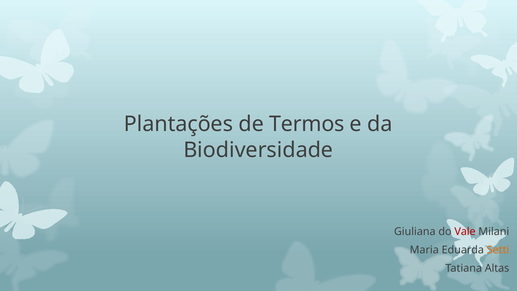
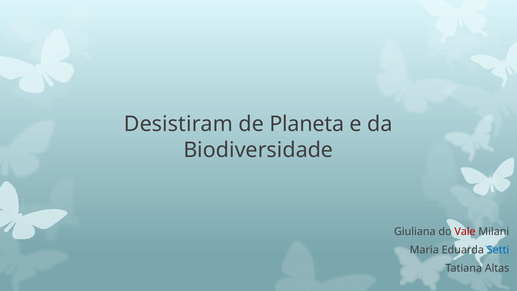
Plantações: Plantações -> Desistiram
Termos: Termos -> Planeta
Setti colour: orange -> blue
